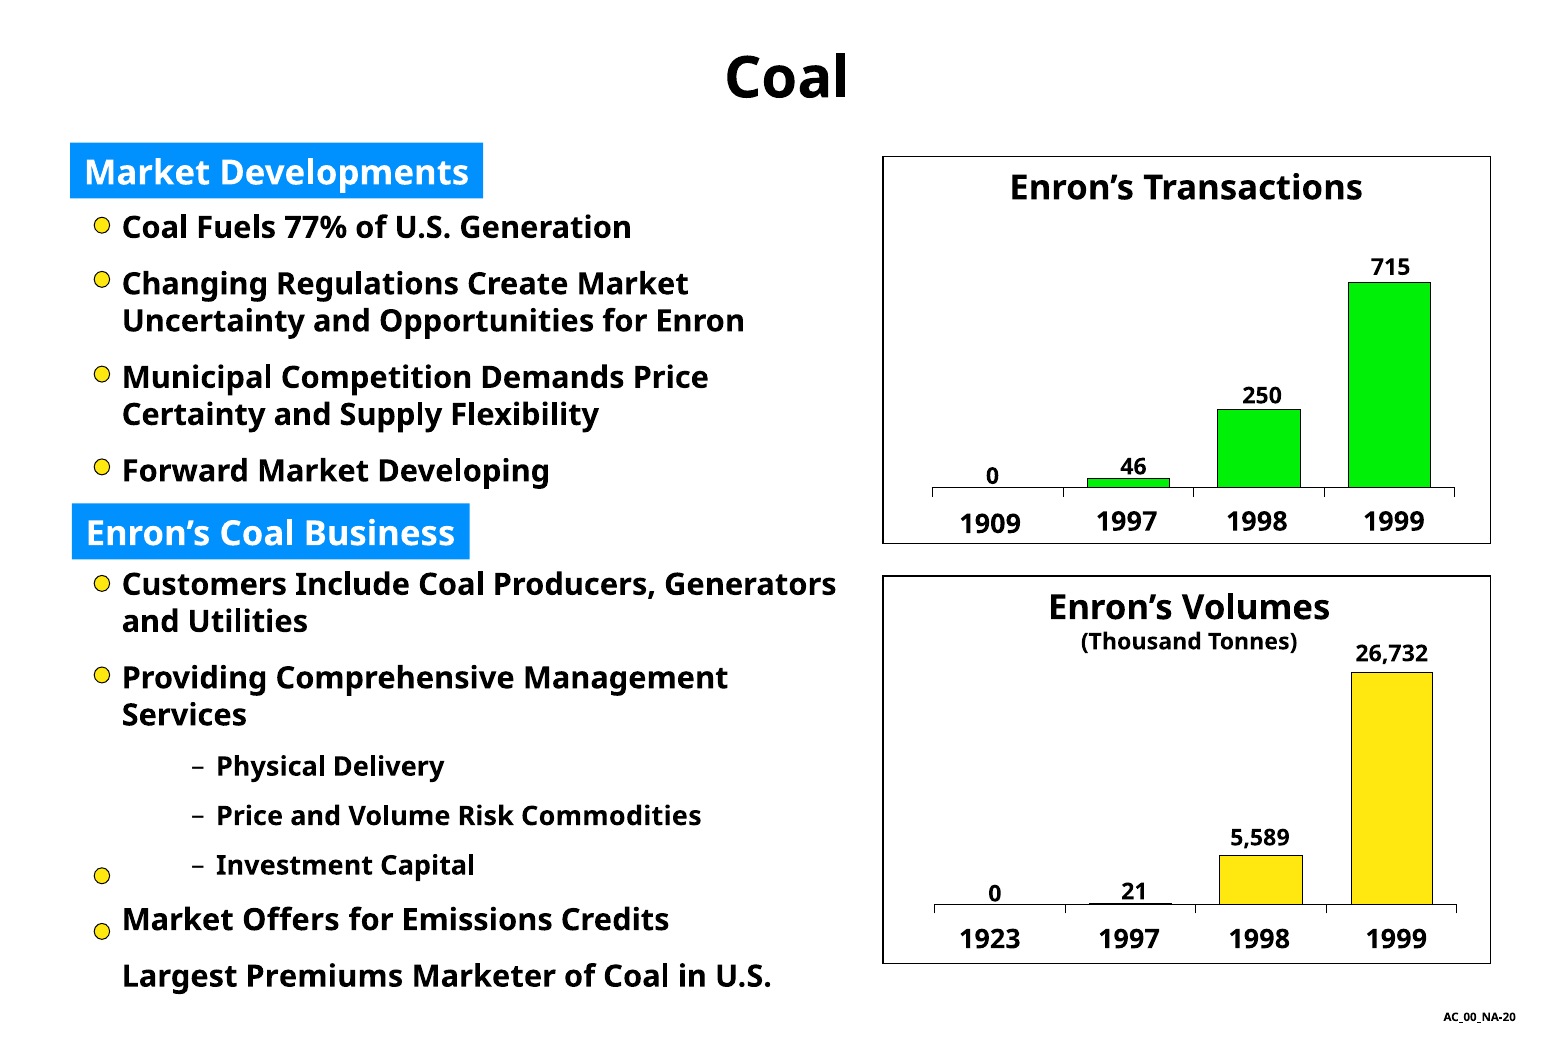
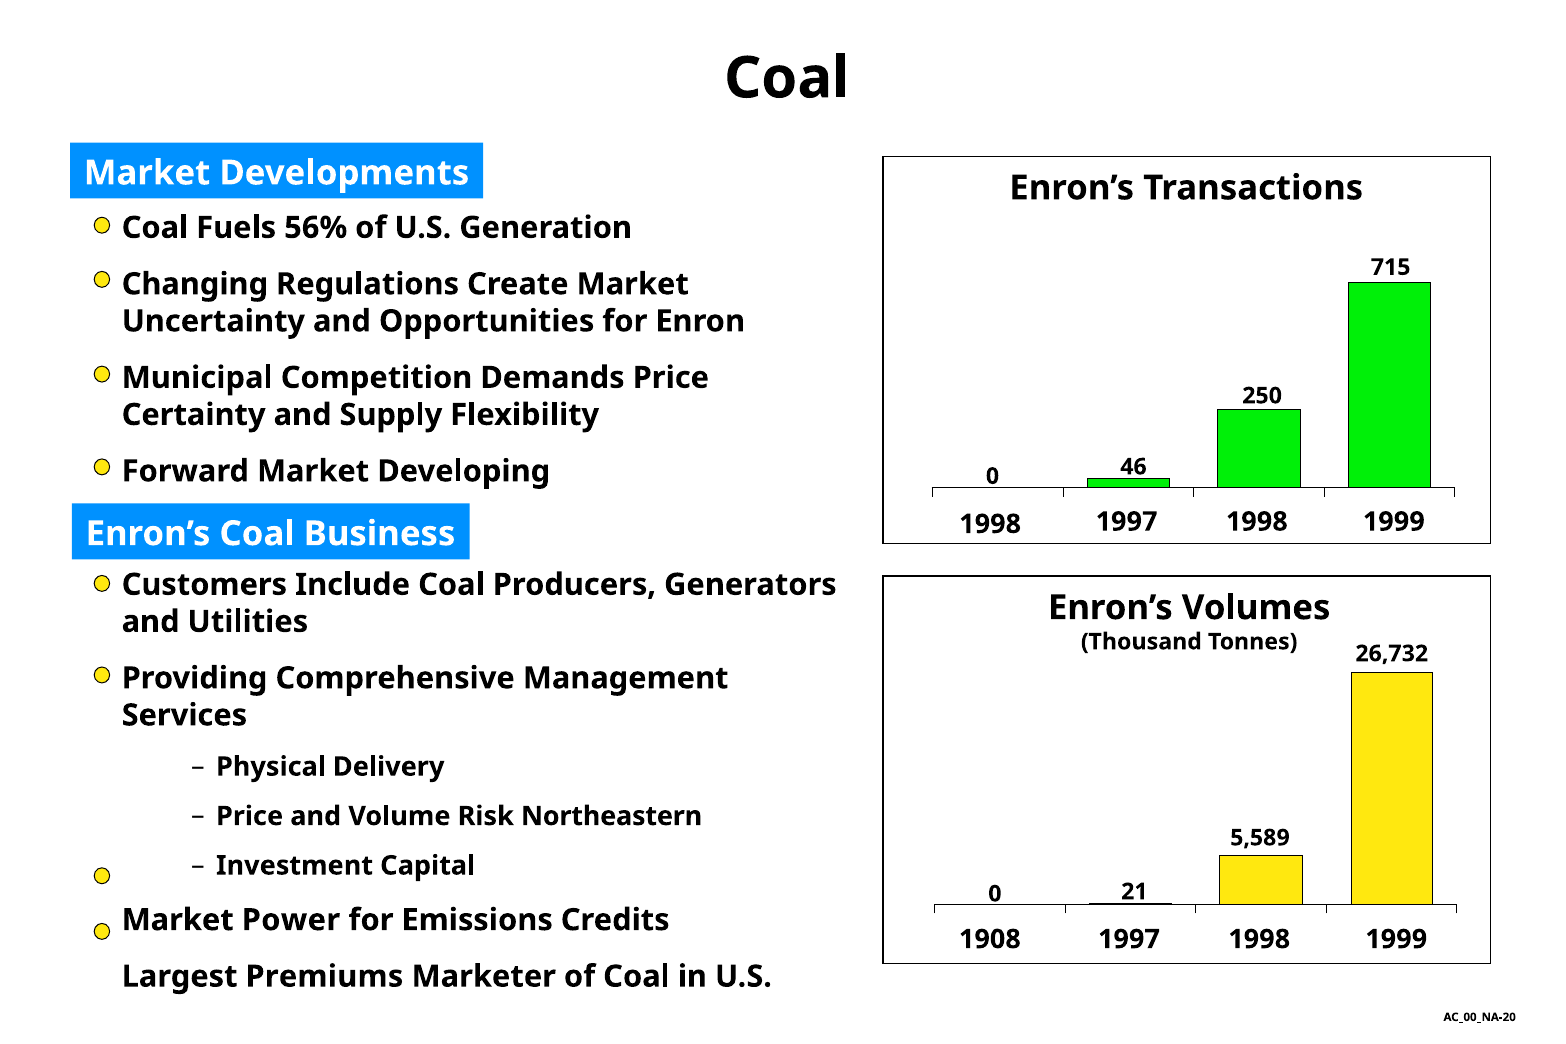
77%: 77% -> 56%
1909 at (990, 524): 1909 -> 1998
Commodities: Commodities -> Northeastern
Offers: Offers -> Power
1923: 1923 -> 1908
